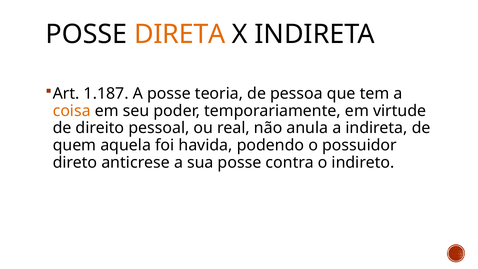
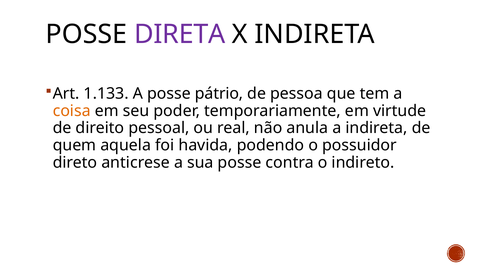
DIRETA colour: orange -> purple
1.187: 1.187 -> 1.133
teoria: teoria -> pátrio
